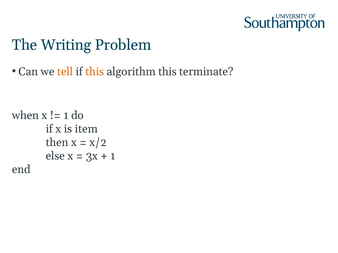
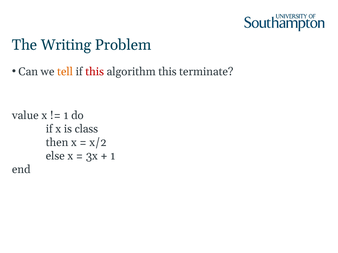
this at (95, 72) colour: orange -> red
when: when -> value
item: item -> class
